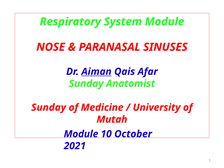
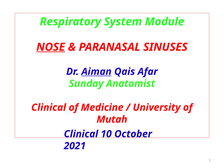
NOSE underline: none -> present
Sunday at (49, 107): Sunday -> Clinical
Module at (81, 134): Module -> Clinical
